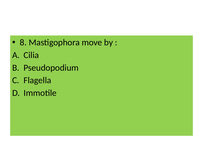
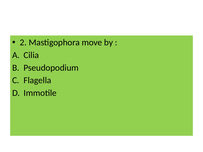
8: 8 -> 2
